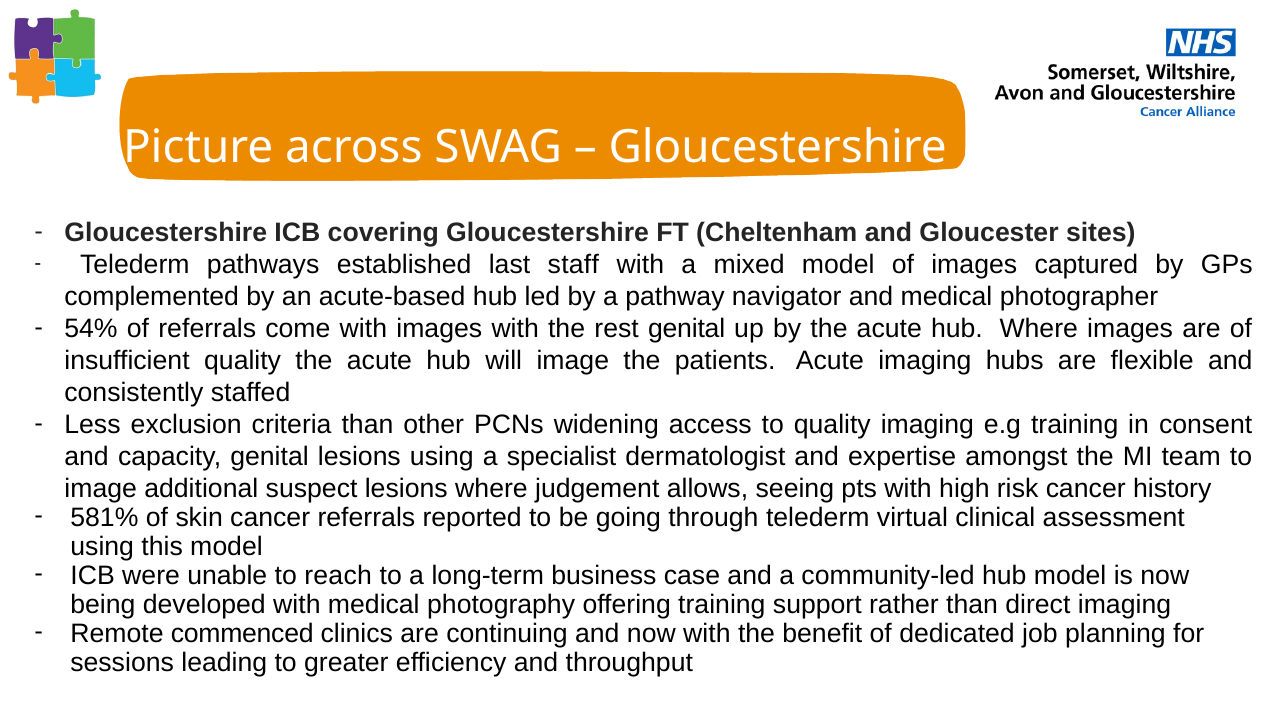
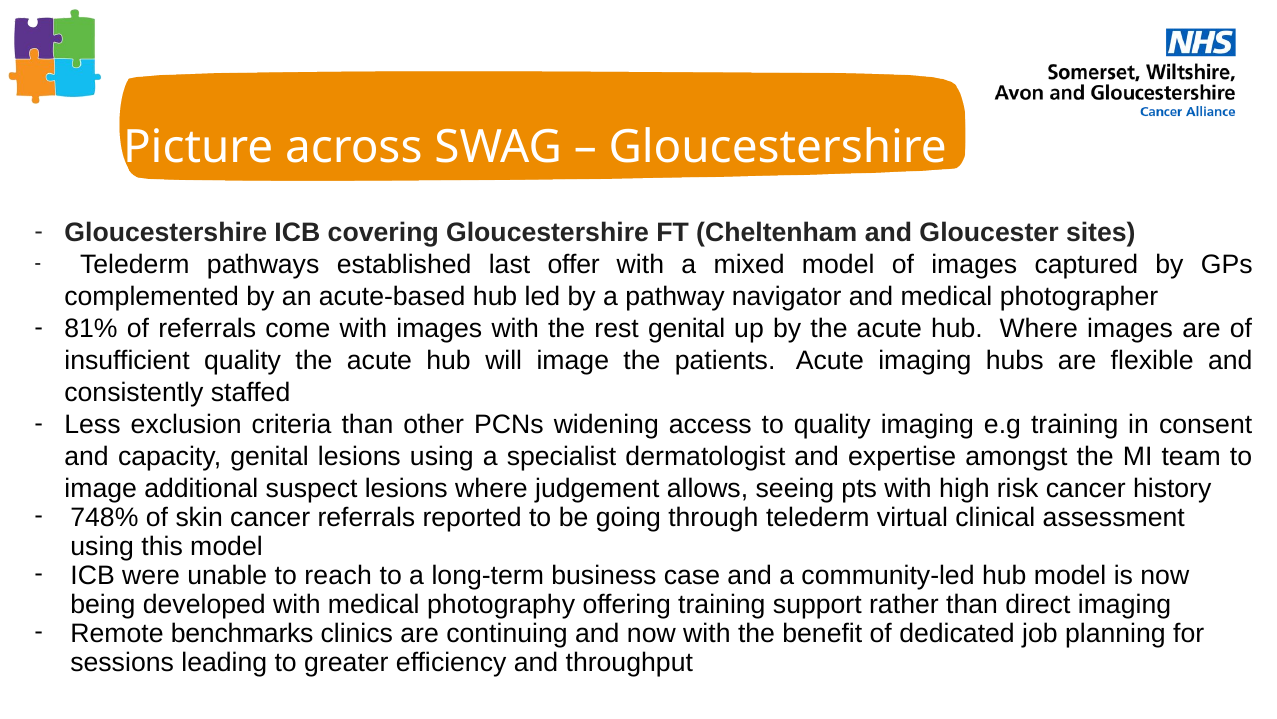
staff: staff -> offer
54%: 54% -> 81%
581%: 581% -> 748%
commenced: commenced -> benchmarks
